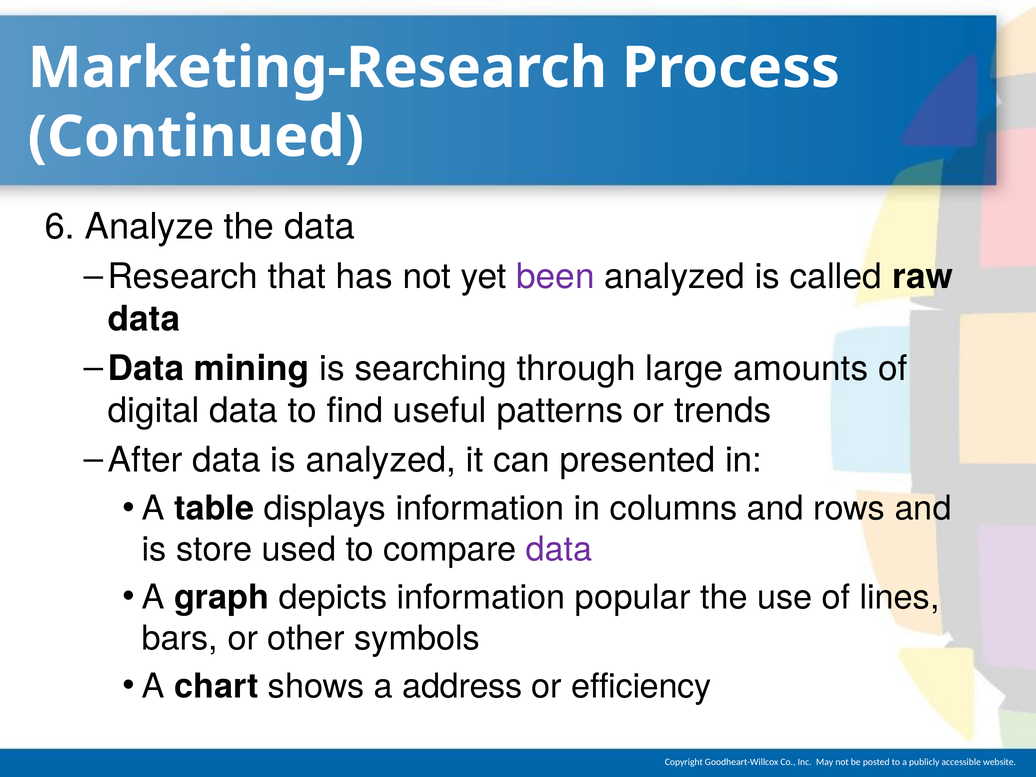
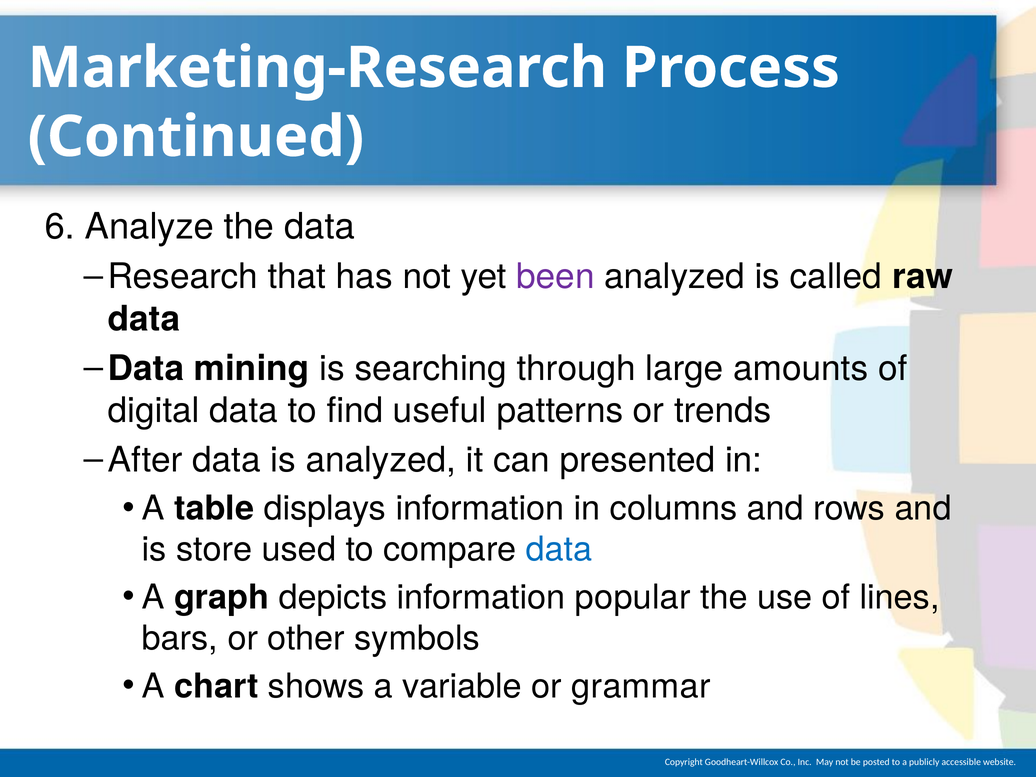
data at (559, 550) colour: purple -> blue
address: address -> variable
efficiency: efficiency -> grammar
